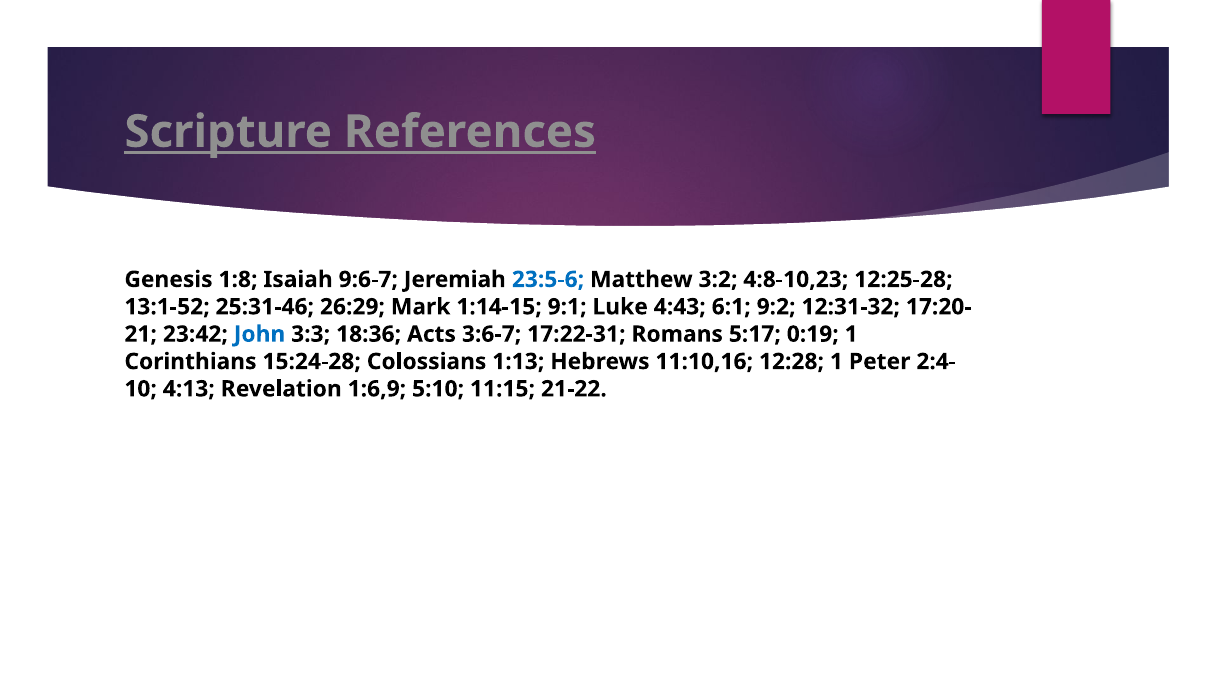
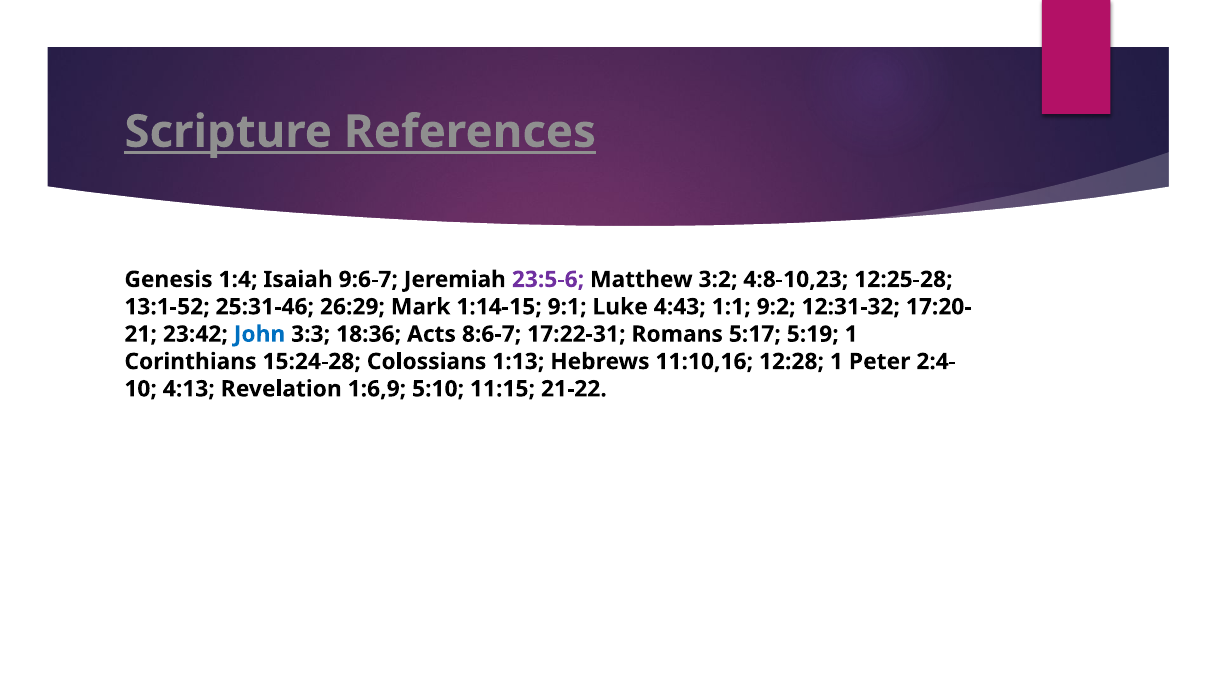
1:8: 1:8 -> 1:4
23:5-6 colour: blue -> purple
6:1: 6:1 -> 1:1
3:6-7: 3:6-7 -> 8:6-7
0:19: 0:19 -> 5:19
